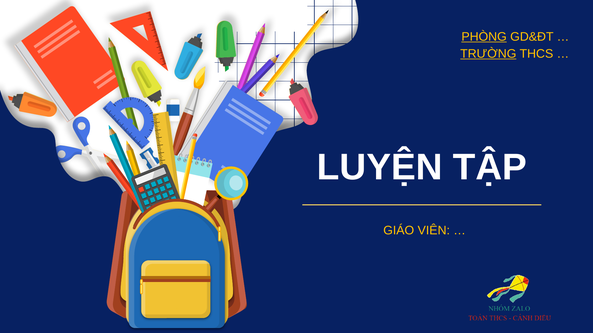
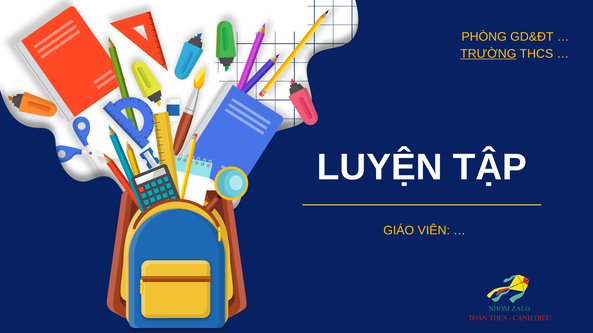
PHÒNG underline: present -> none
